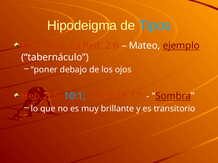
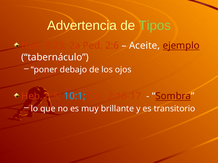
Hipodeigma: Hipodeigma -> Advertencia
Tipos colour: light blue -> light green
Mateo: Mateo -> Aceite
